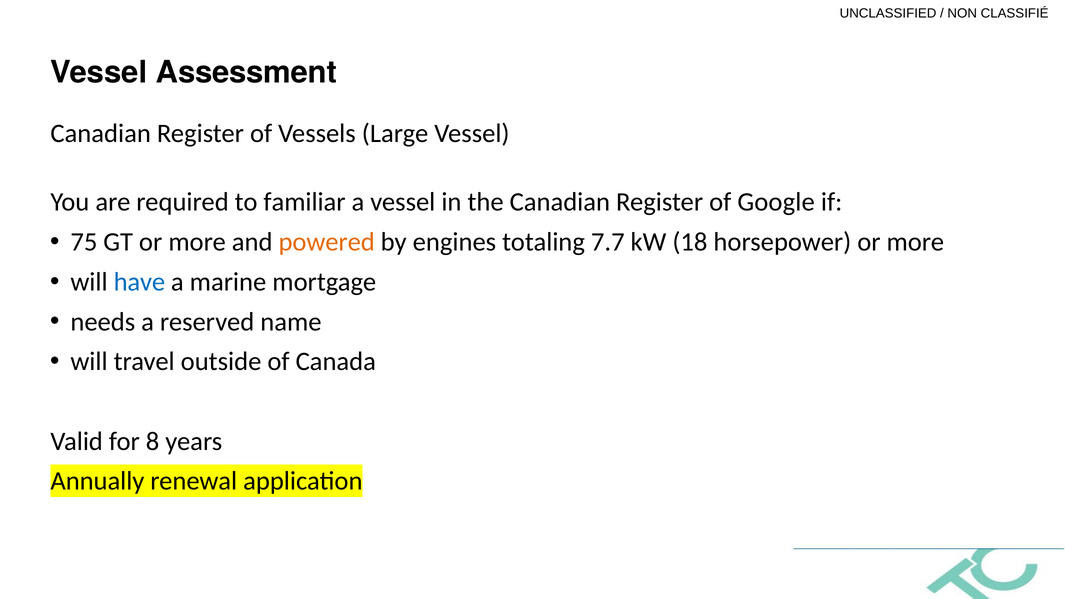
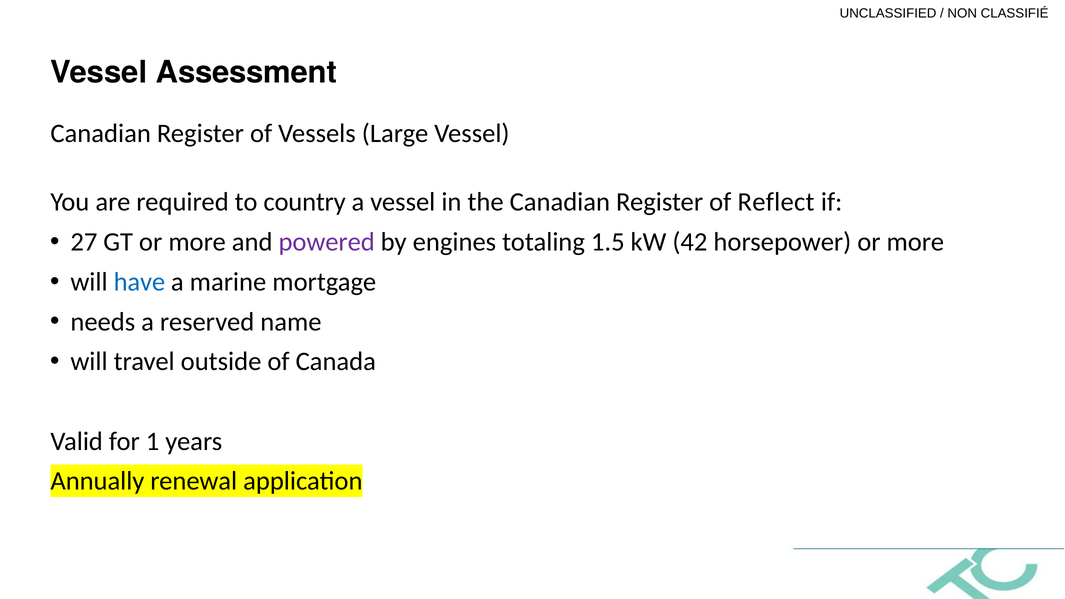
familiar: familiar -> country
Google: Google -> Reflect
75: 75 -> 27
powered colour: orange -> purple
7.7: 7.7 -> 1.5
18: 18 -> 42
8: 8 -> 1
